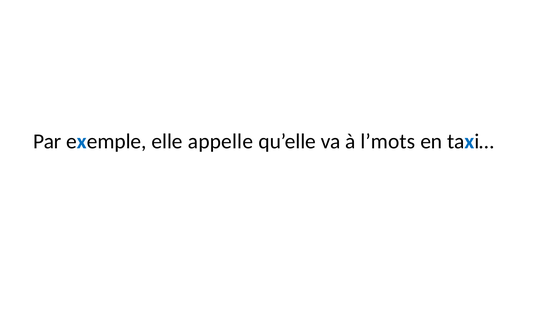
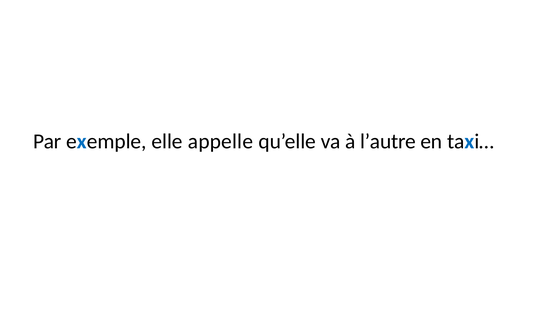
l’mots: l’mots -> l’autre
